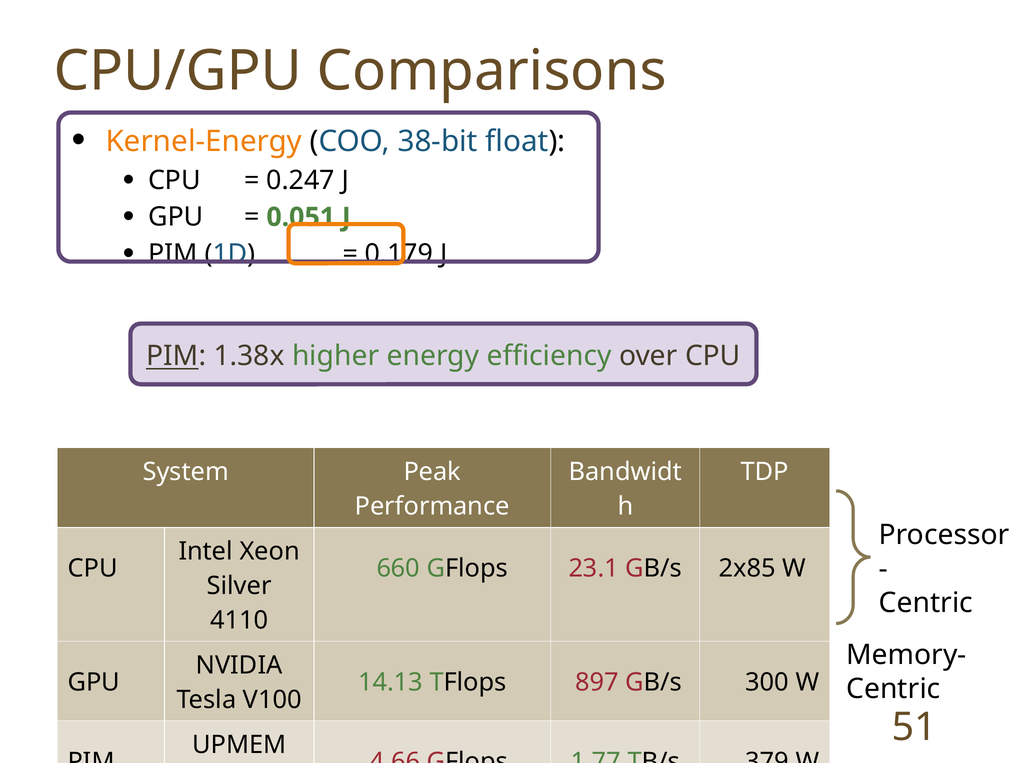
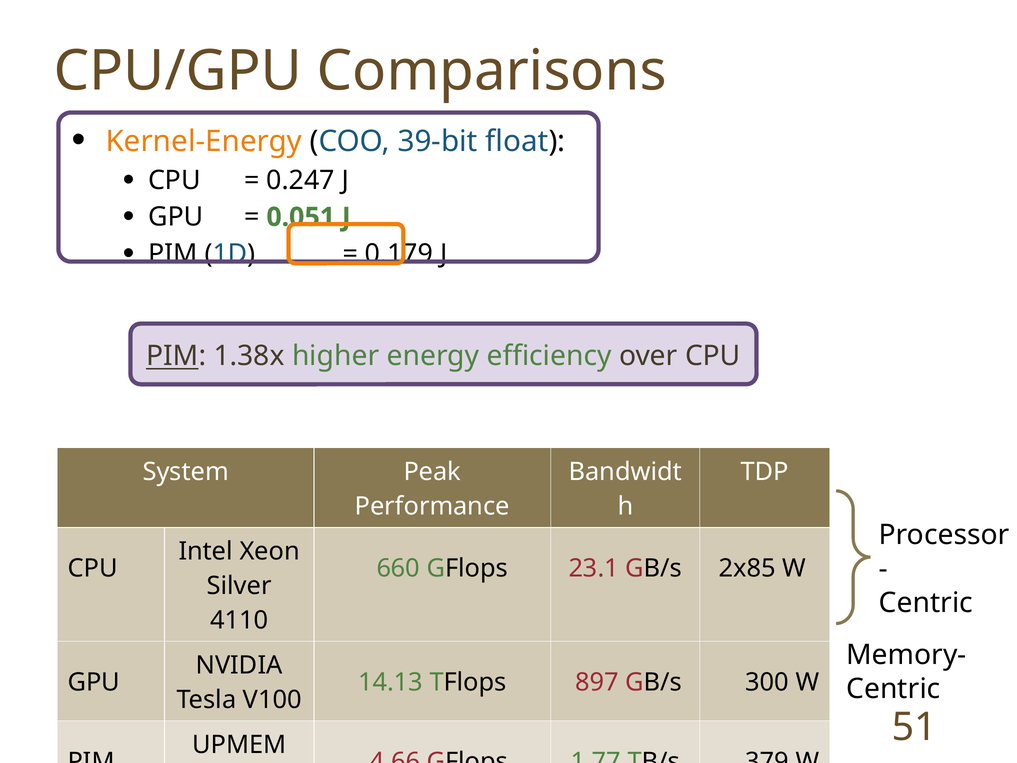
38-bit: 38-bit -> 39-bit
